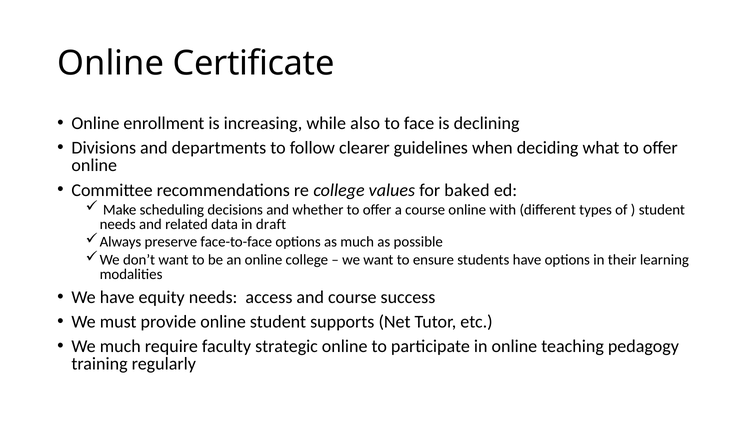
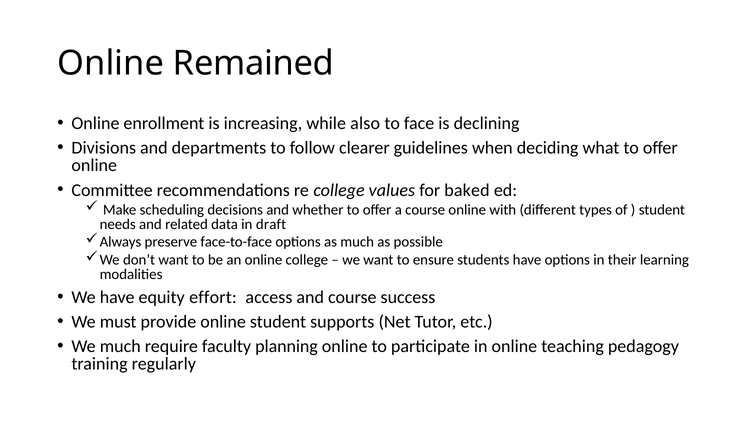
Certificate: Certificate -> Remained
equity needs: needs -> effort
strategic: strategic -> planning
